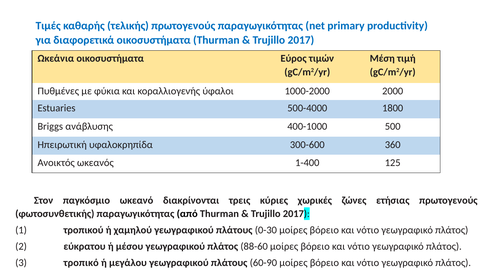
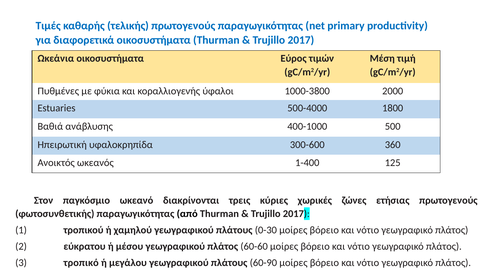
1000-2000: 1000-2000 -> 1000-3800
Briggs: Briggs -> Βαθιά
88-60: 88-60 -> 60-60
